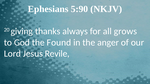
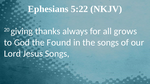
5:90: 5:90 -> 5:22
the anger: anger -> songs
Jesus Revile: Revile -> Songs
